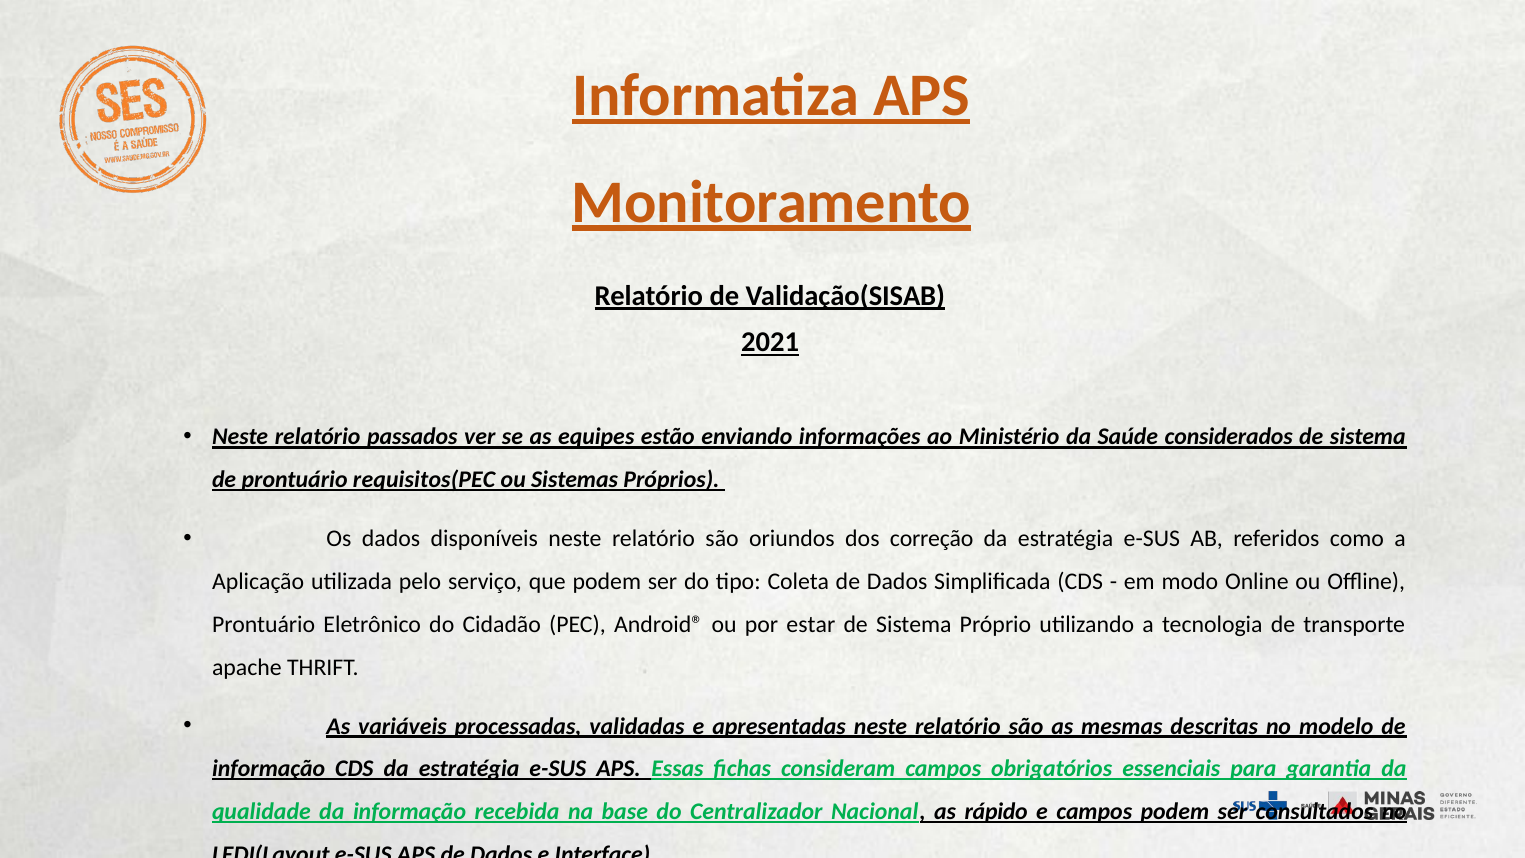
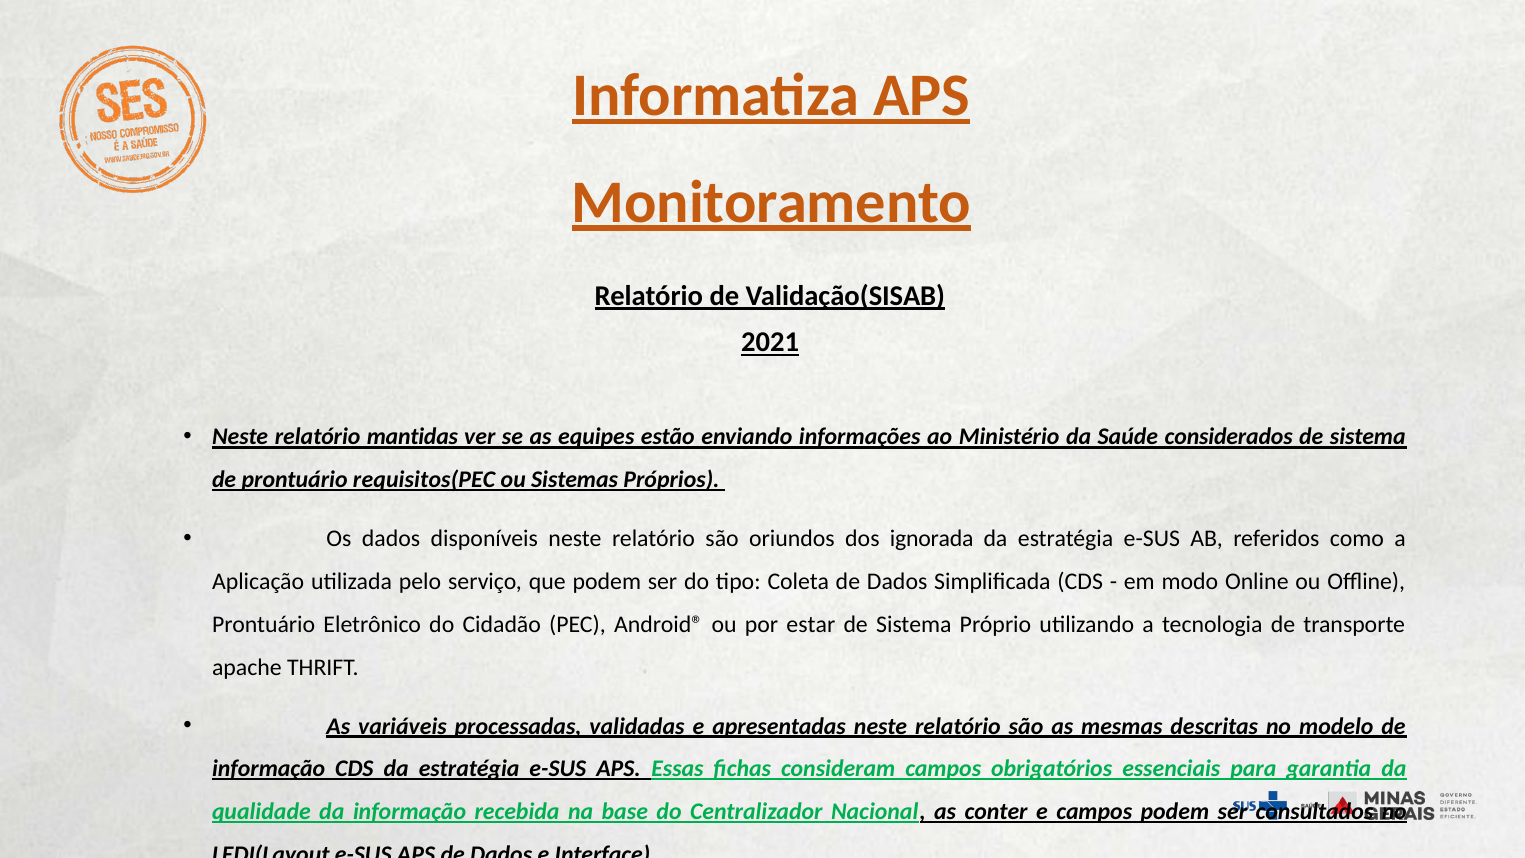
passados: passados -> mantidas
correção: correção -> ignorada
rápido: rápido -> conter
